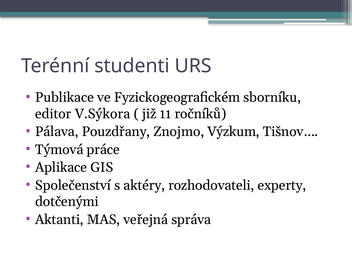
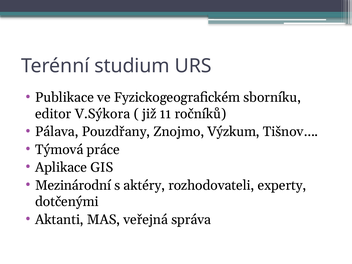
studenti: studenti -> studium
Společenství: Společenství -> Mezinárodní
